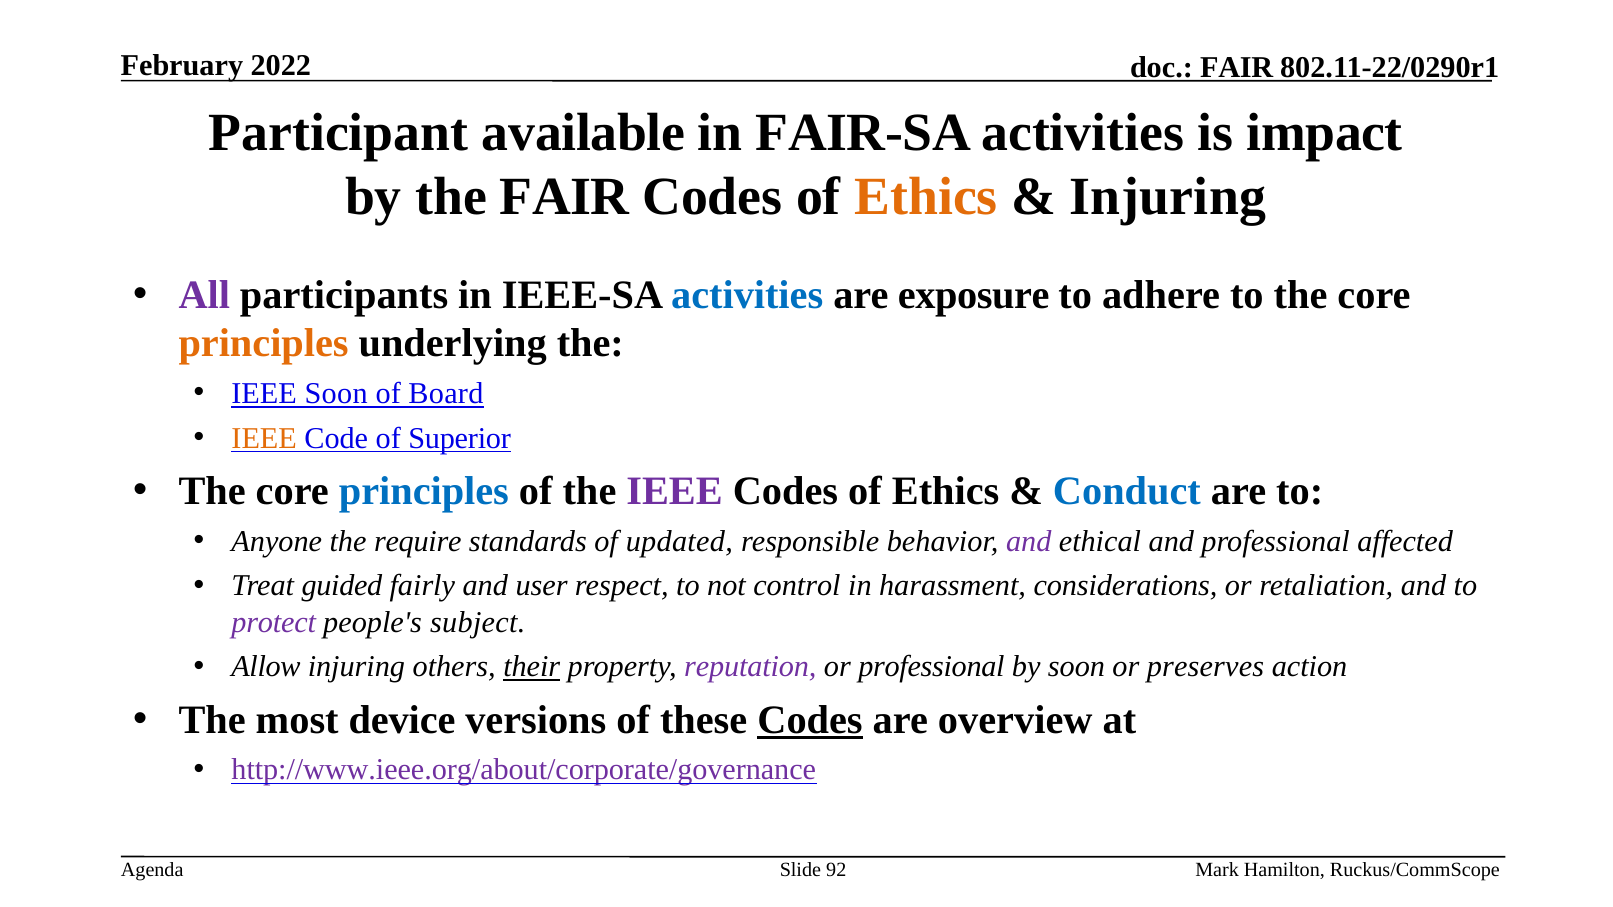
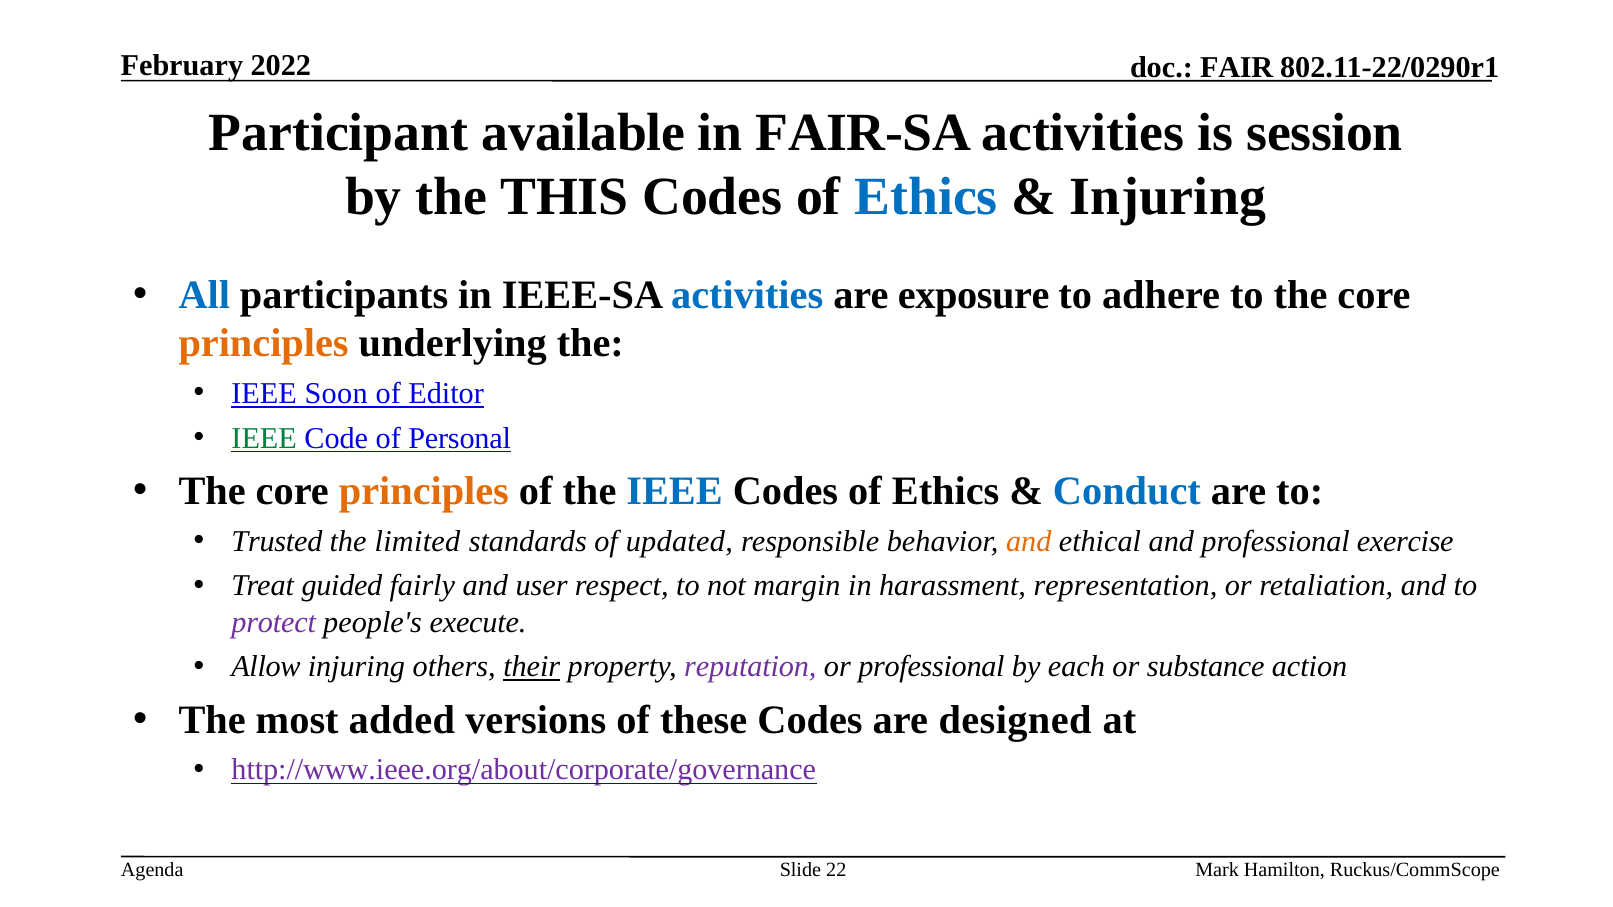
impact: impact -> session
the FAIR: FAIR -> THIS
Ethics at (926, 197) colour: orange -> blue
All colour: purple -> blue
Board: Board -> Editor
IEEE at (264, 438) colour: orange -> green
Superior: Superior -> Personal
principles at (424, 491) colour: blue -> orange
IEEE at (675, 491) colour: purple -> blue
Anyone: Anyone -> Trusted
require: require -> limited
and at (1029, 541) colour: purple -> orange
affected: affected -> exercise
control: control -> margin
considerations: considerations -> representation
subject: subject -> execute
by soon: soon -> each
preserves: preserves -> substance
device: device -> added
Codes at (810, 720) underline: present -> none
overview: overview -> designed
92: 92 -> 22
